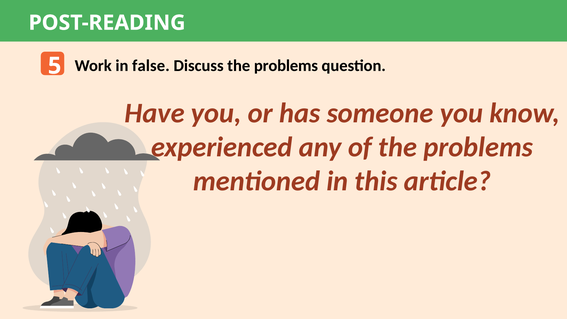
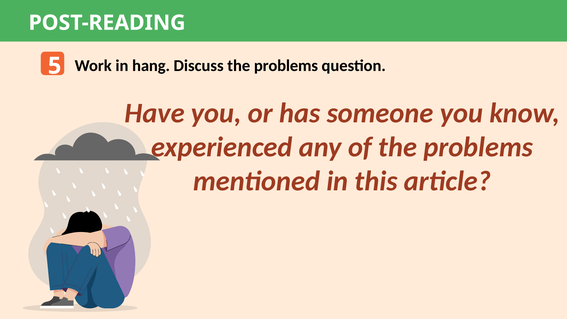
false: false -> hang
